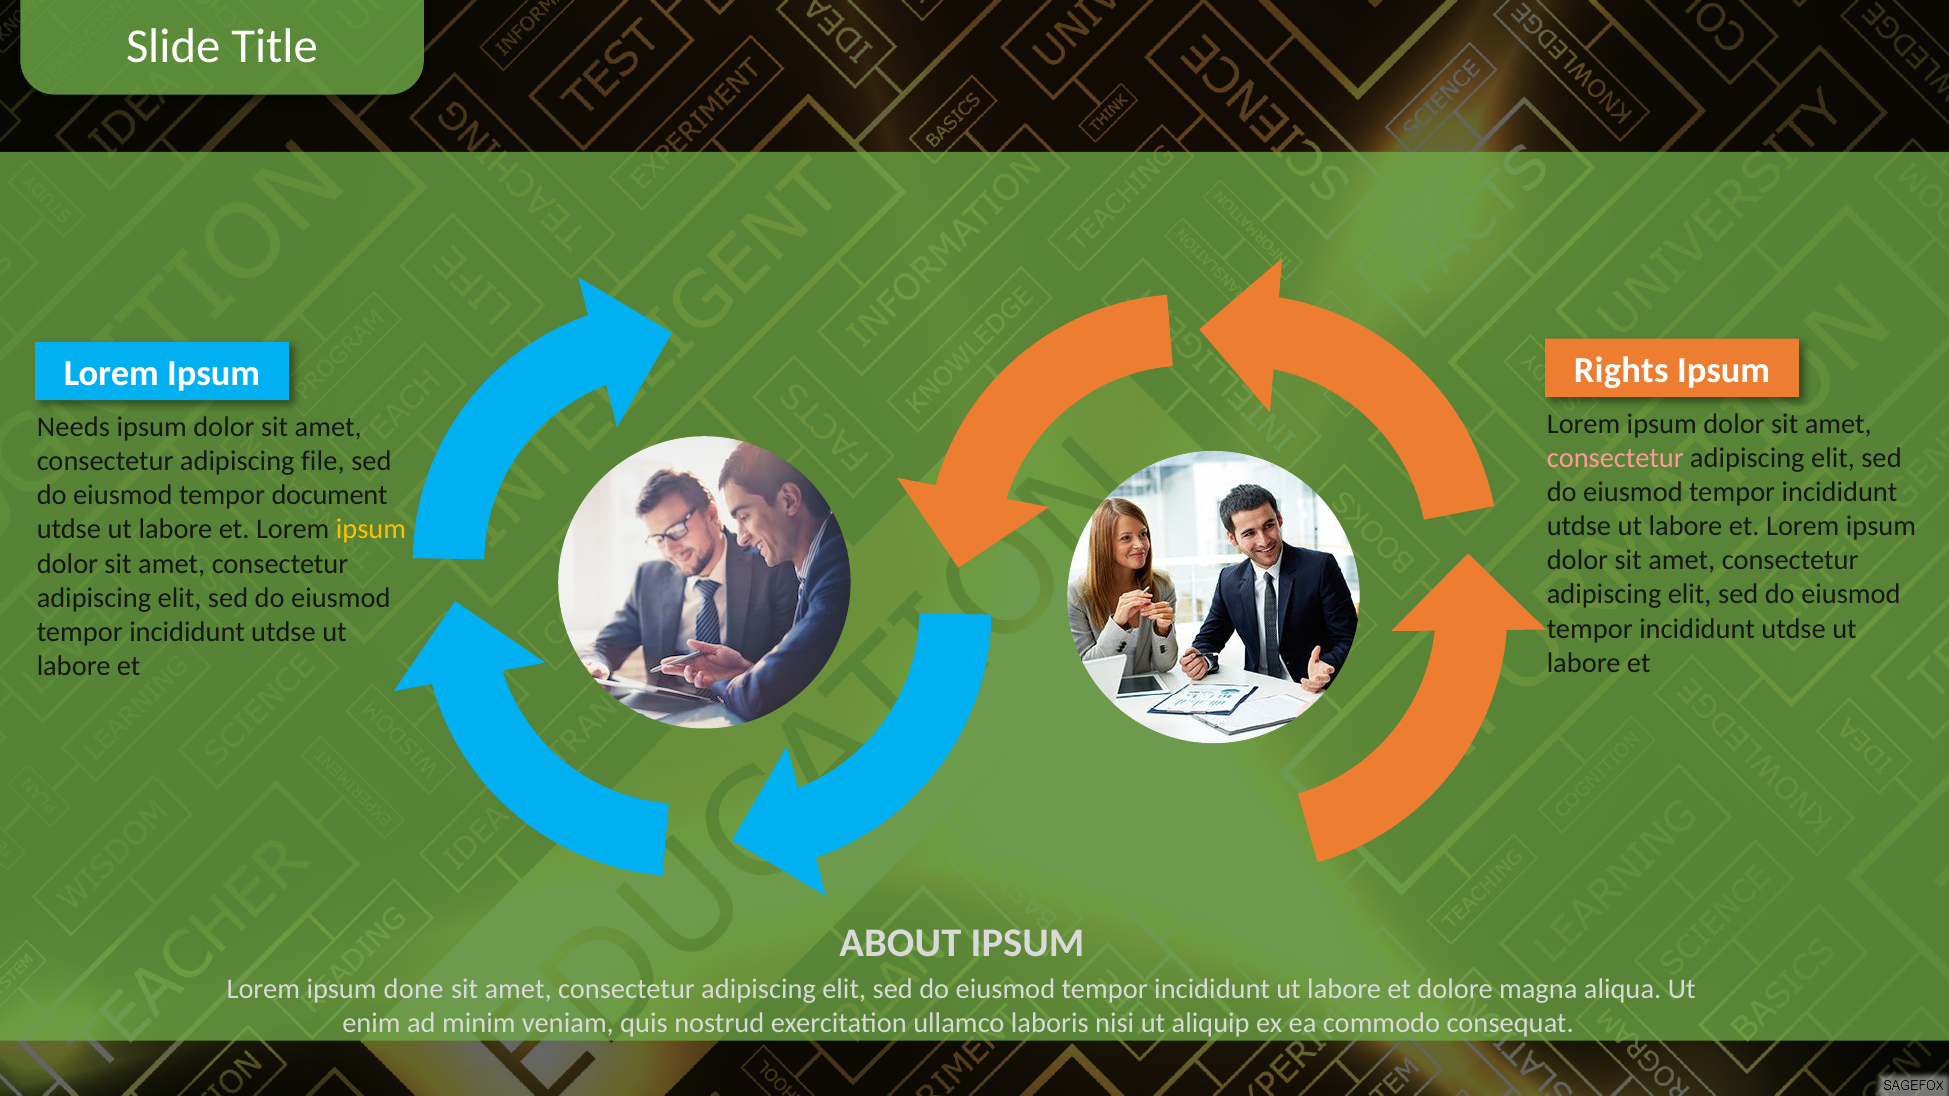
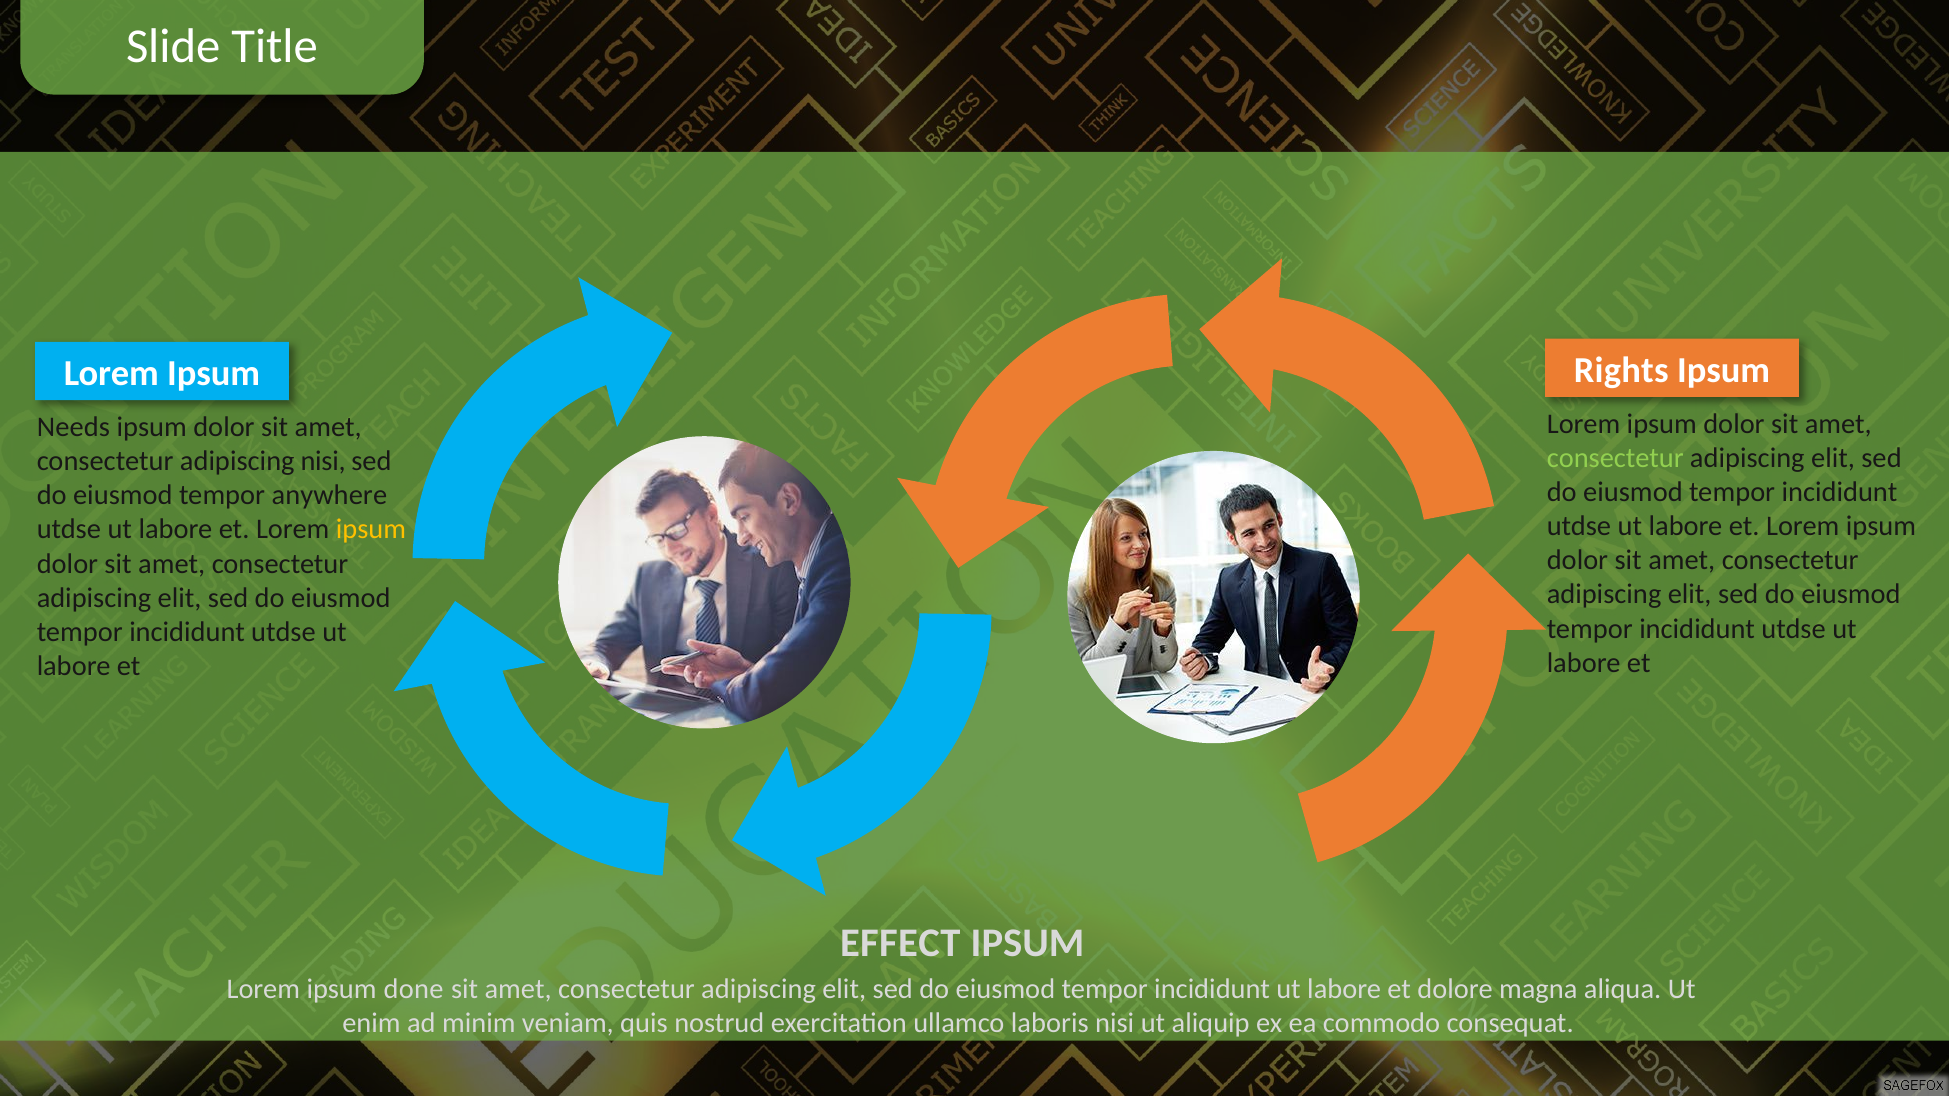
consectetur at (1615, 458) colour: pink -> light green
adipiscing file: file -> nisi
document: document -> anywhere
ABOUT: ABOUT -> EFFECT
